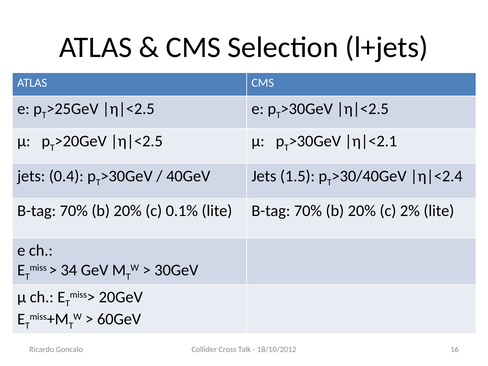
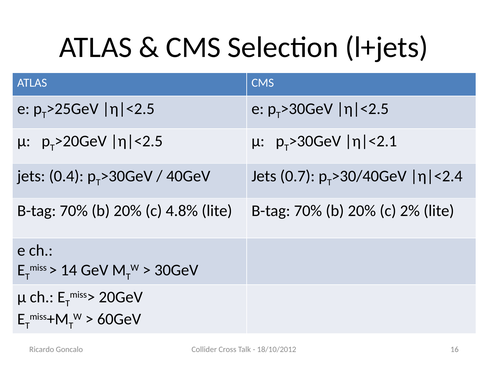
1.5: 1.5 -> 0.7
0.1%: 0.1% -> 4.8%
34: 34 -> 14
